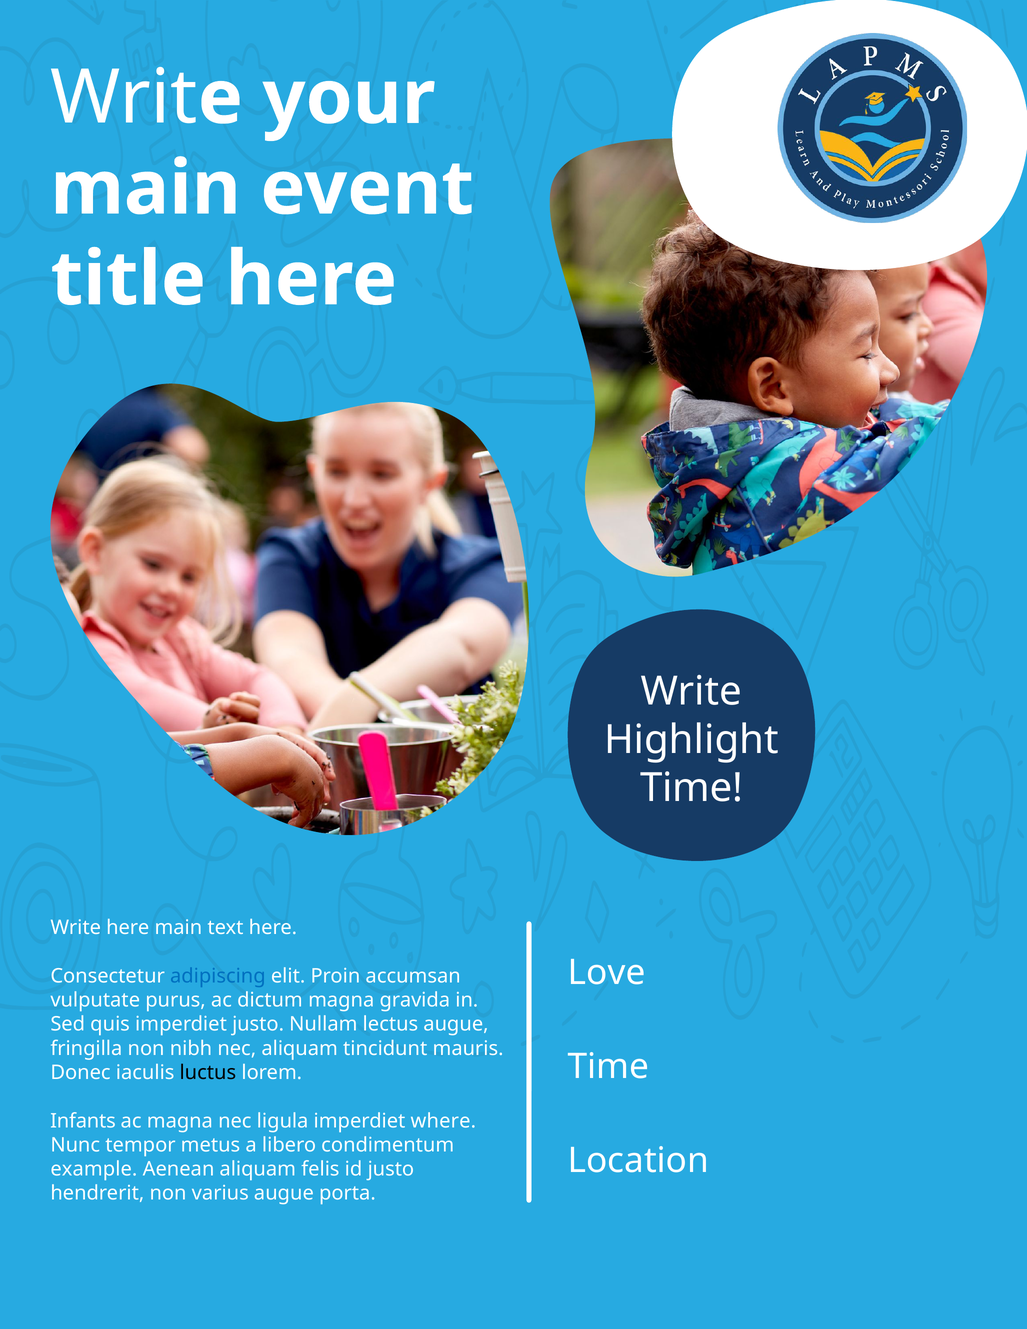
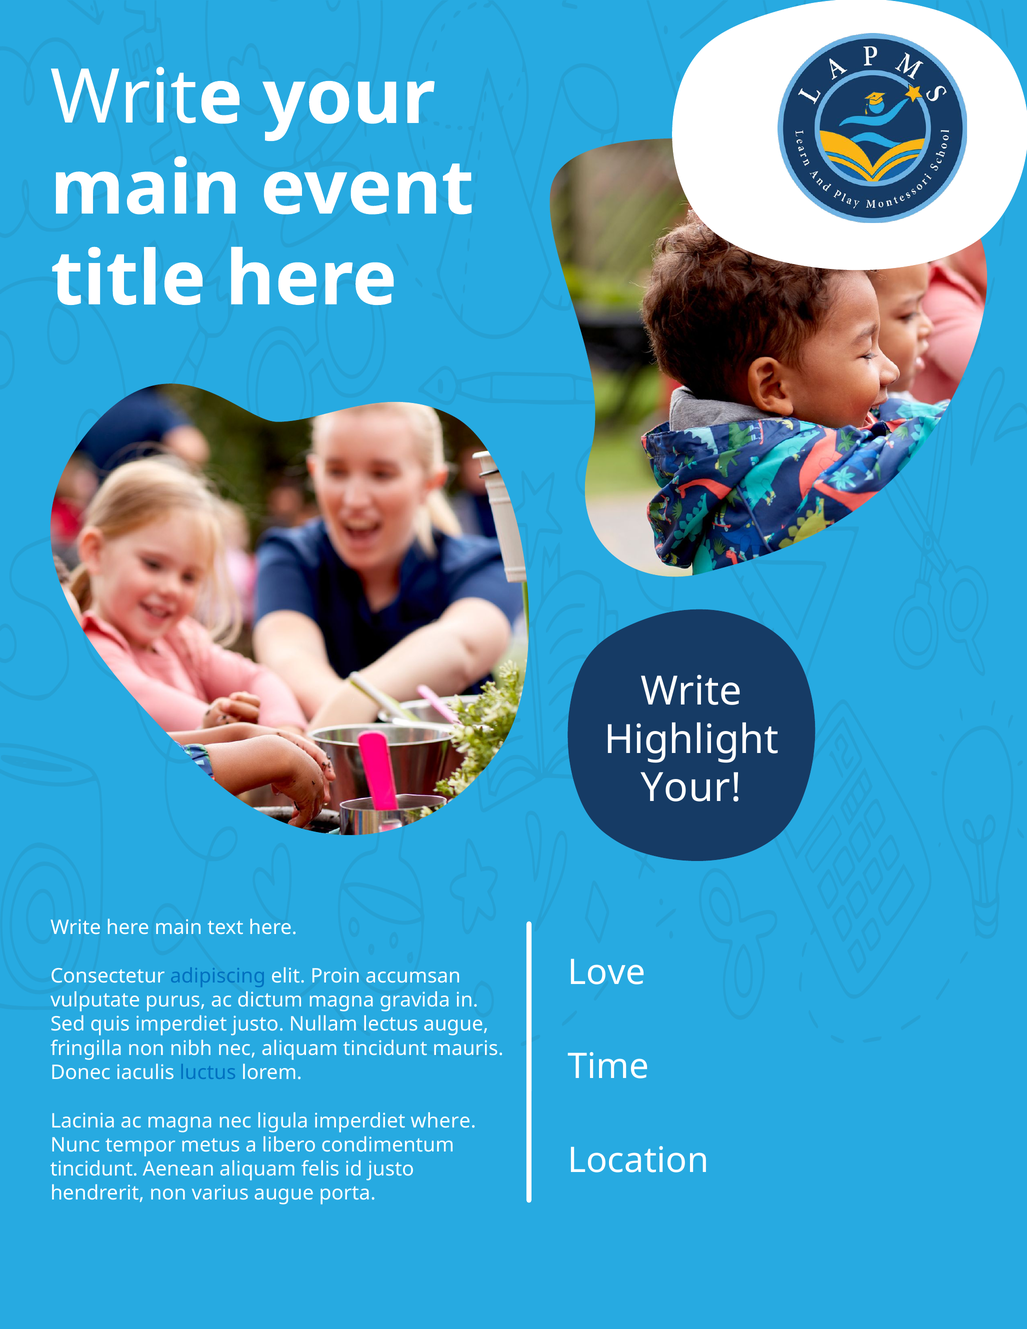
Time at (692, 788): Time -> Your
luctus colour: black -> blue
Infants: Infants -> Lacinia
example at (94, 1169): example -> tincidunt
